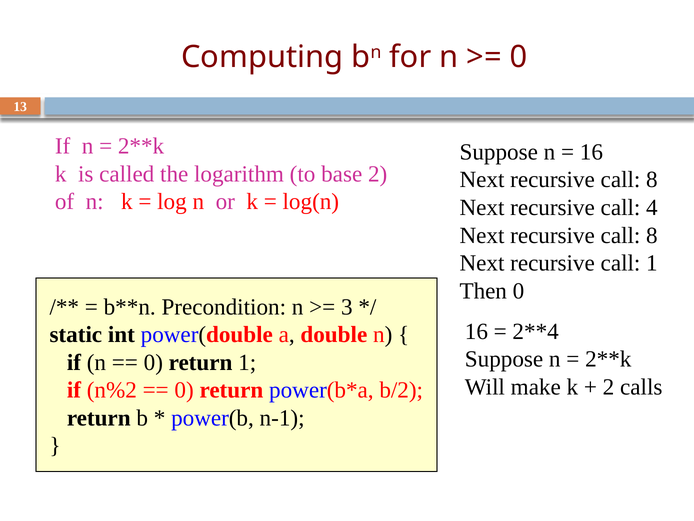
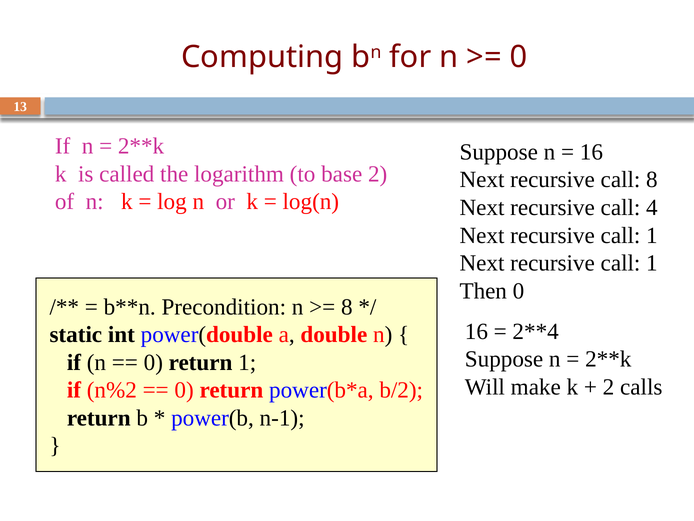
8 at (652, 235): 8 -> 1
3 at (347, 307): 3 -> 8
